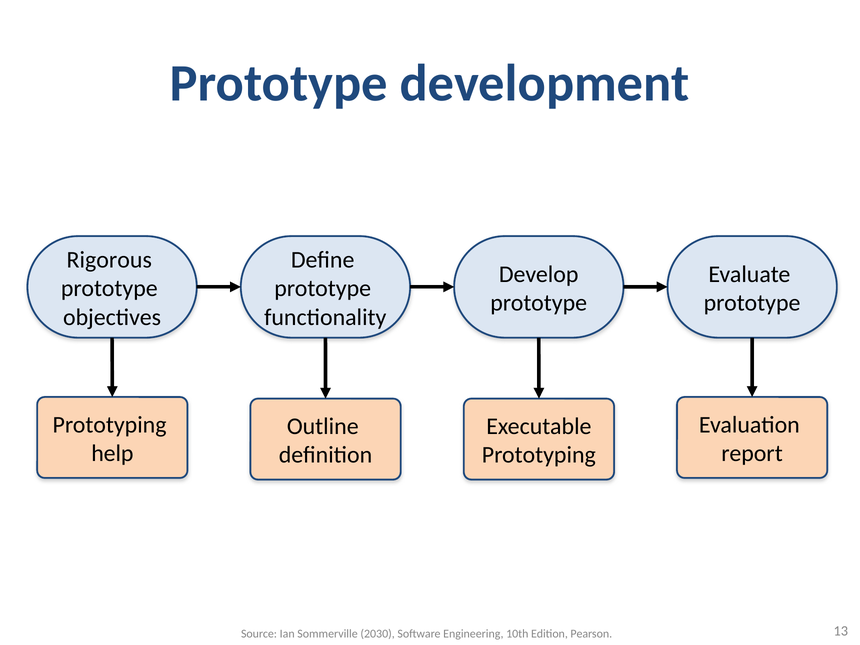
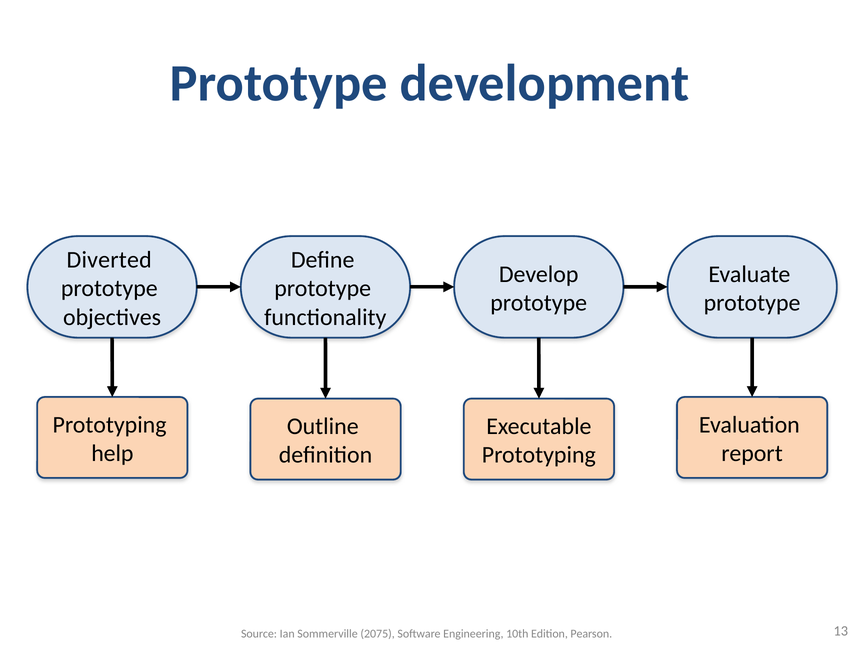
Rigorous: Rigorous -> Diverted
2030: 2030 -> 2075
